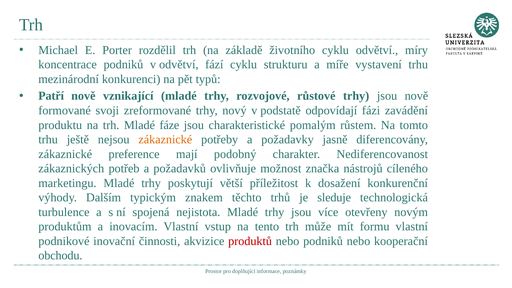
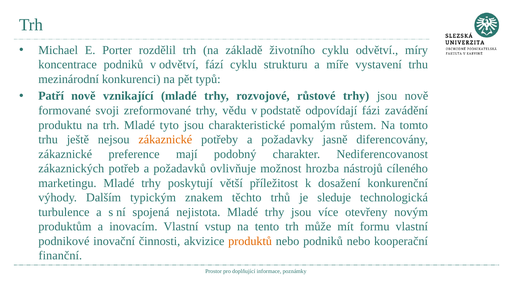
nový: nový -> vědu
fáze: fáze -> tyto
značka: značka -> hrozba
produktů colour: red -> orange
obchodu: obchodu -> finanční
